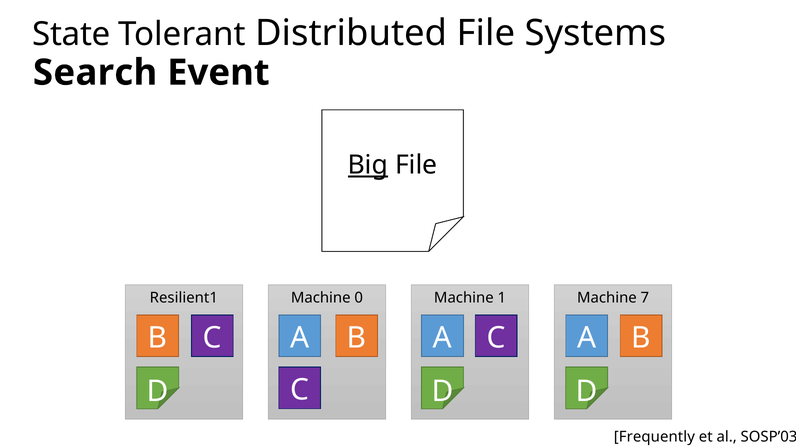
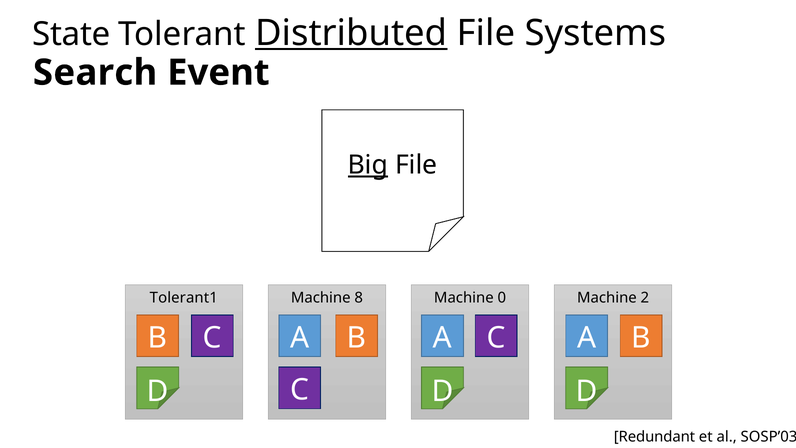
Distributed underline: none -> present
Resilient1: Resilient1 -> Tolerant1
0: 0 -> 8
1: 1 -> 0
7: 7 -> 2
Frequently: Frequently -> Redundant
